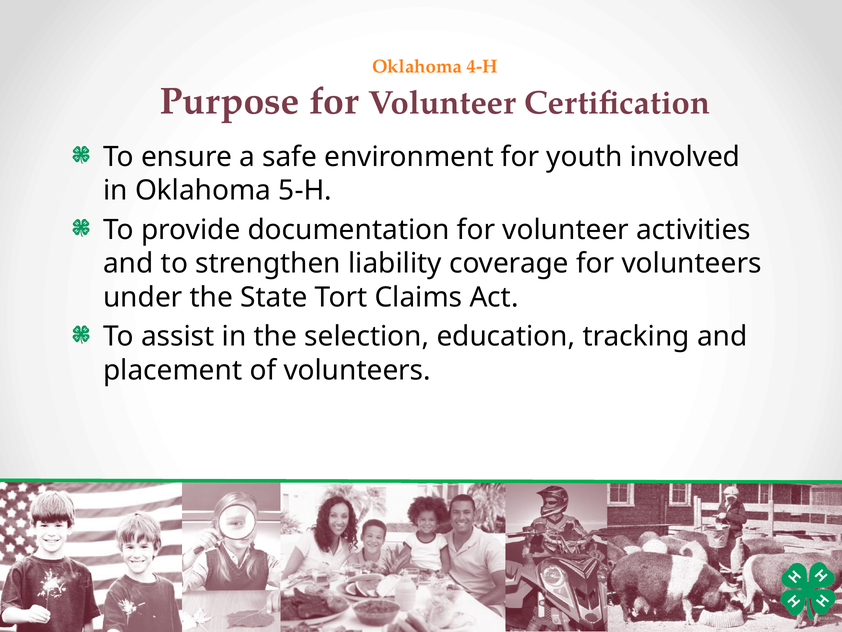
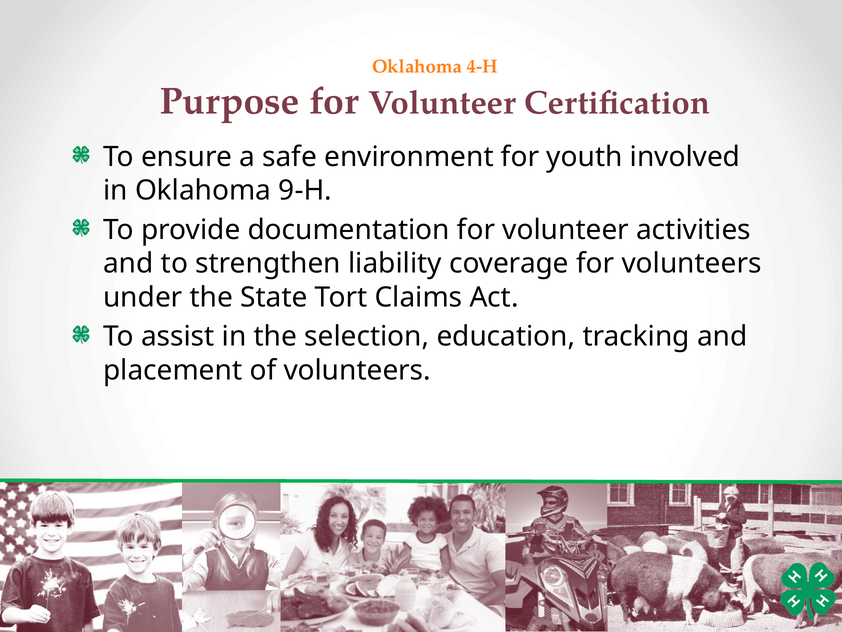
5-H: 5-H -> 9-H
